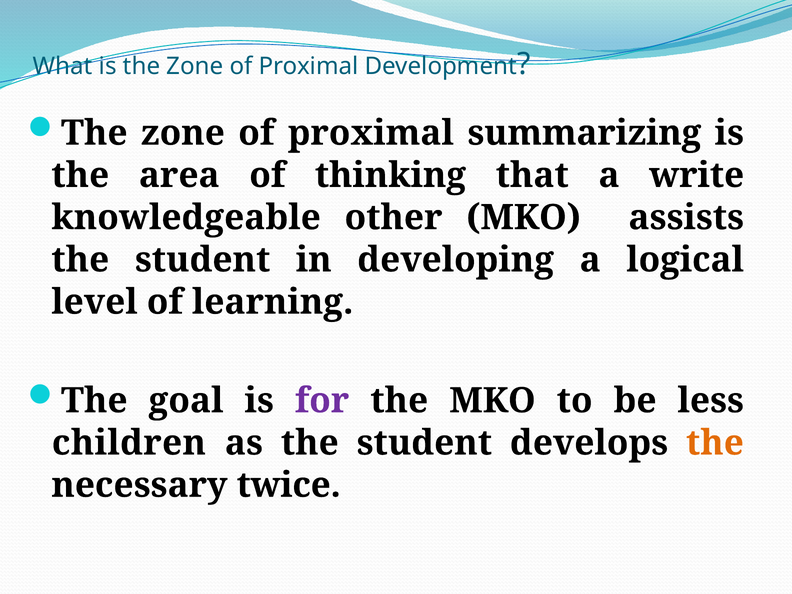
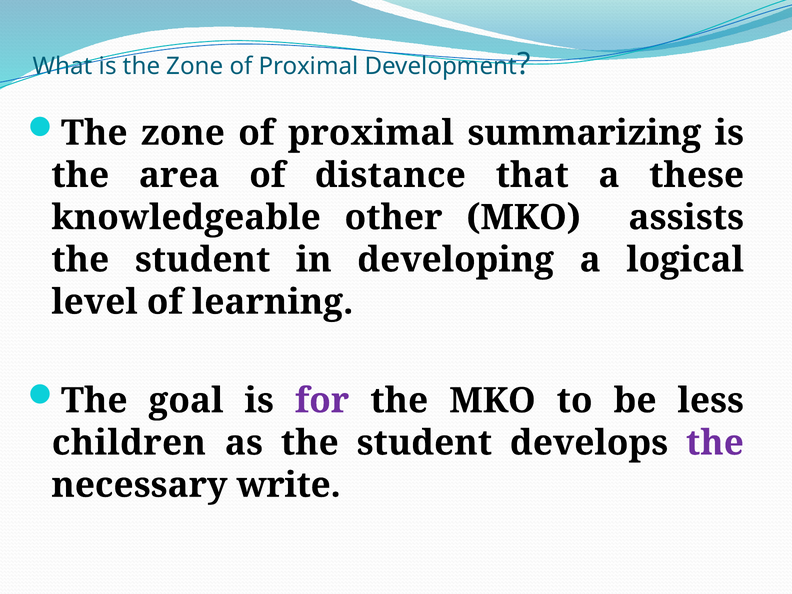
thinking: thinking -> distance
write: write -> these
the at (715, 443) colour: orange -> purple
twice: twice -> write
